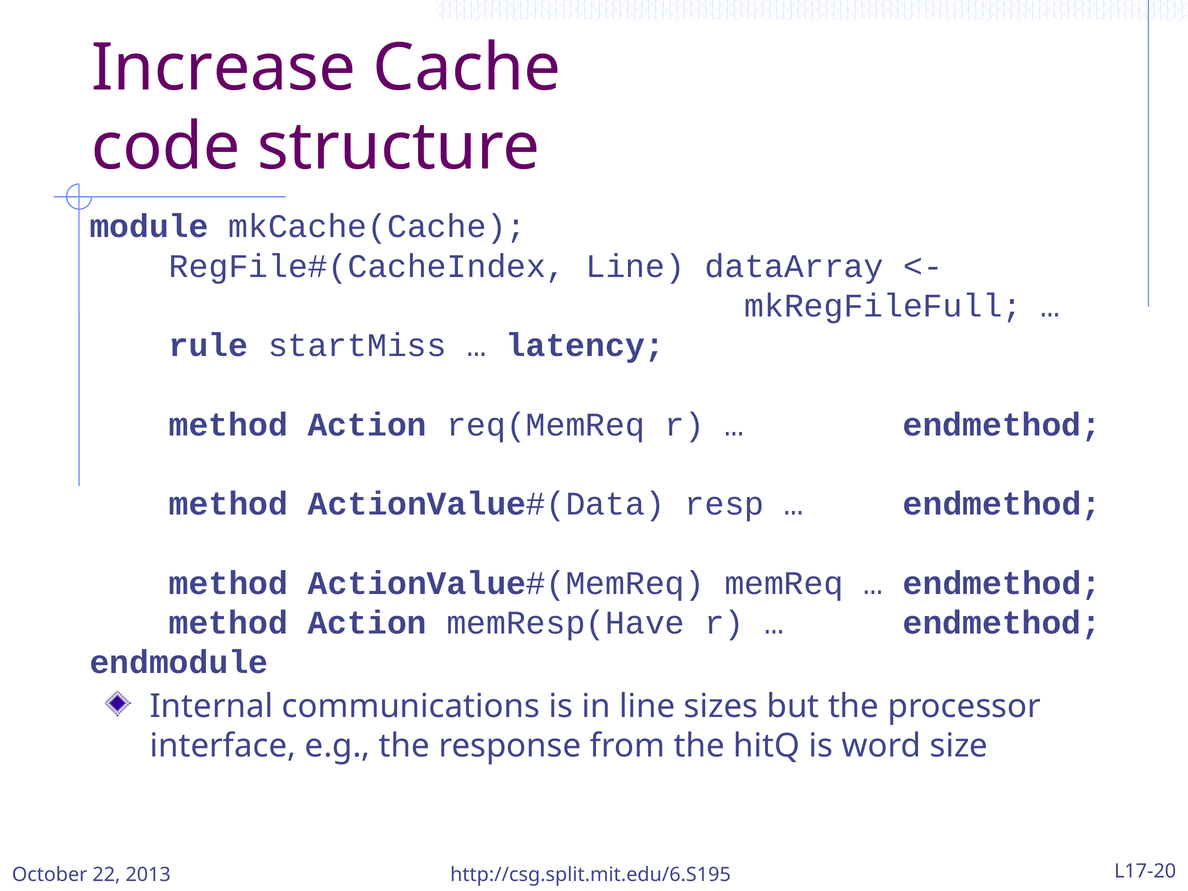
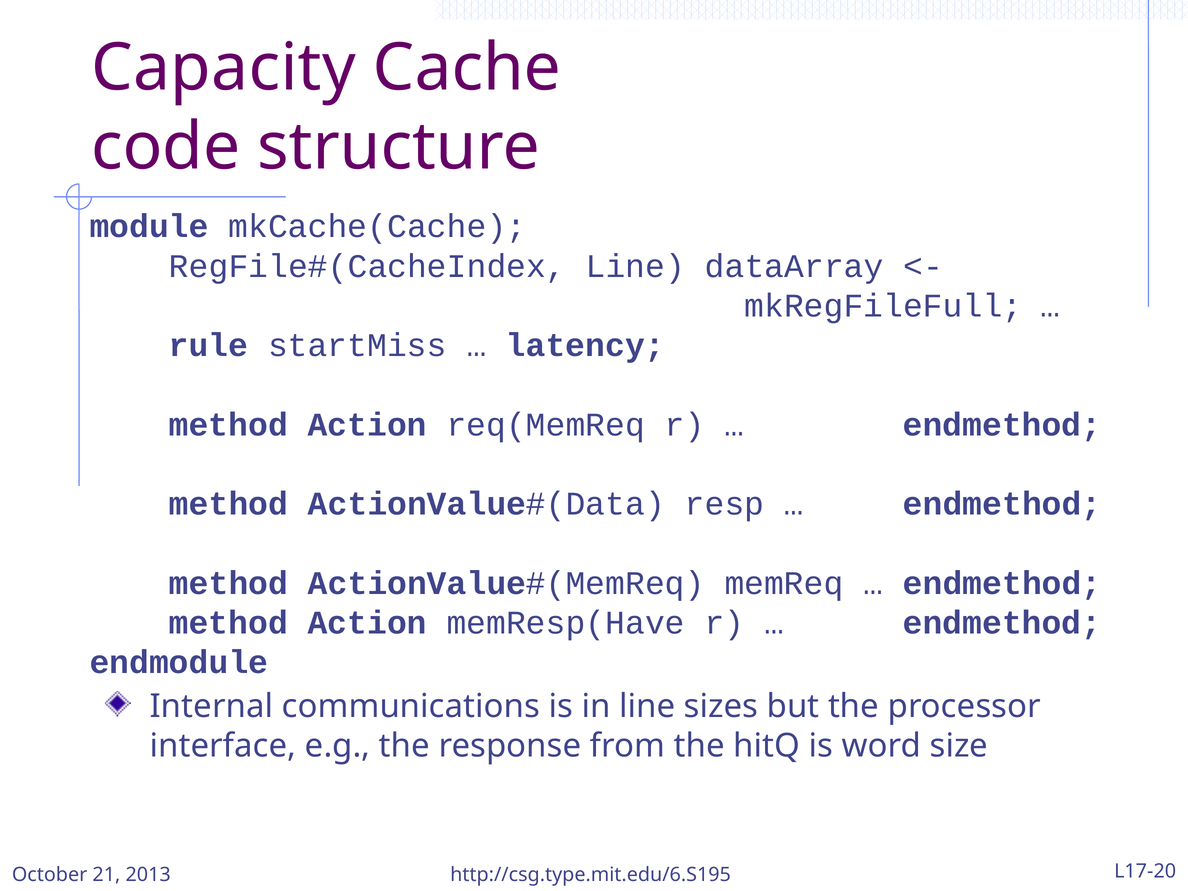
Increase: Increase -> Capacity
22: 22 -> 21
http://csg.split.mit.edu/6.S195: http://csg.split.mit.edu/6.S195 -> http://csg.type.mit.edu/6.S195
